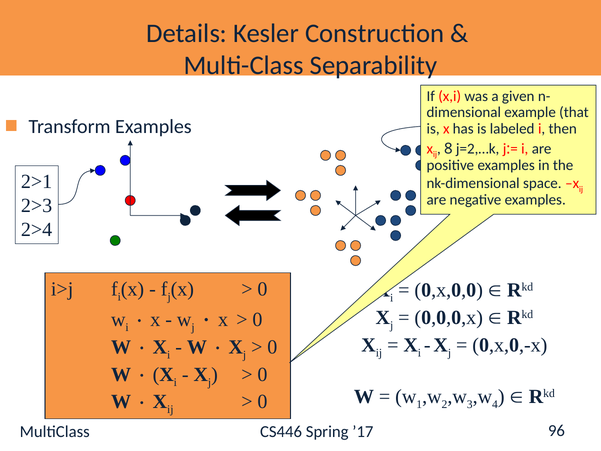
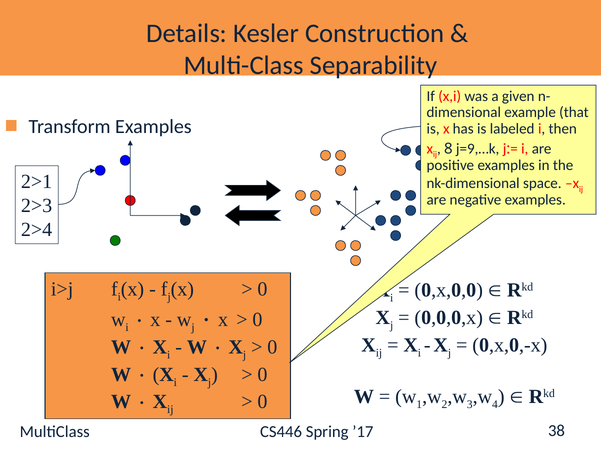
j=2,…k: j=2,…k -> j=9,…k
96: 96 -> 38
